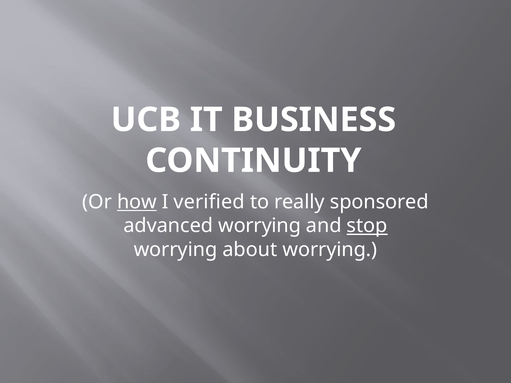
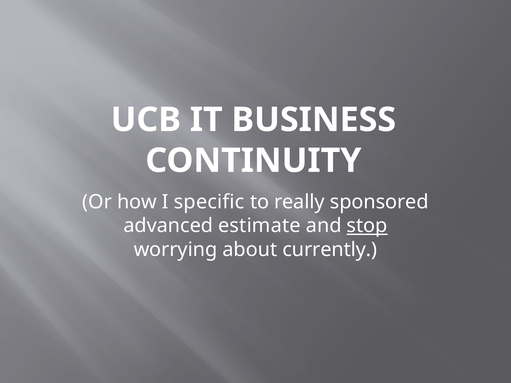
how underline: present -> none
verified: verified -> specific
advanced worrying: worrying -> estimate
about worrying: worrying -> currently
